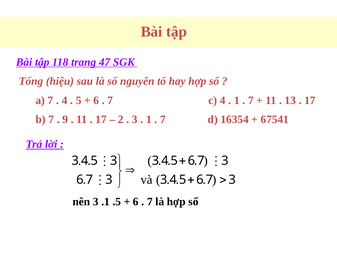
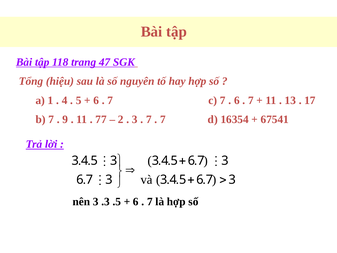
a 7: 7 -> 1
c 4: 4 -> 7
1 at (237, 100): 1 -> 6
17 at (101, 119): 17 -> 77
1 at (149, 119): 1 -> 7
.1: .1 -> .3
